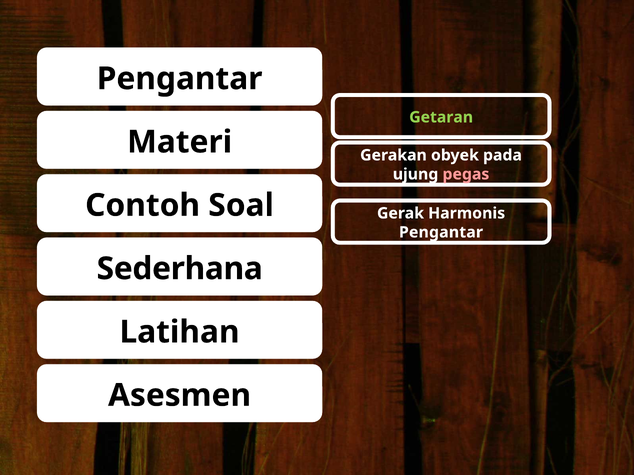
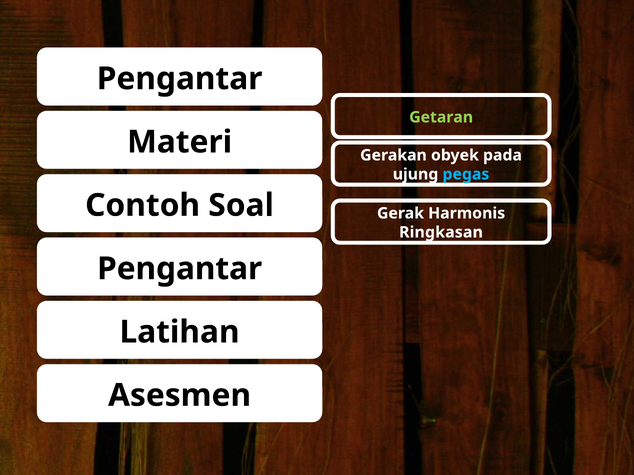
pegas colour: pink -> light blue
Pengantar at (441, 232): Pengantar -> Ringkasan
Sederhana at (180, 269): Sederhana -> Pengantar
